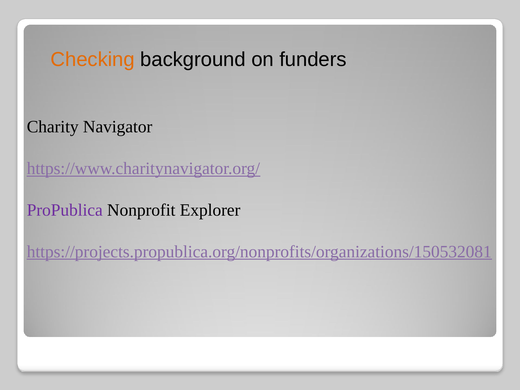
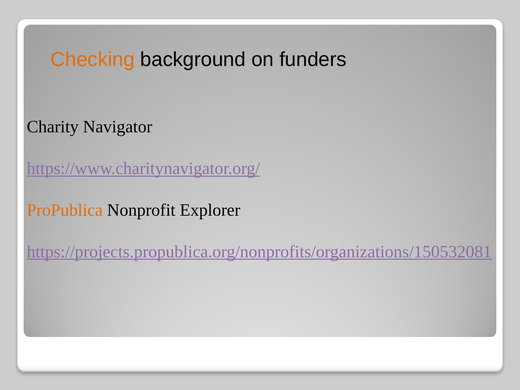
ProPublica colour: purple -> orange
